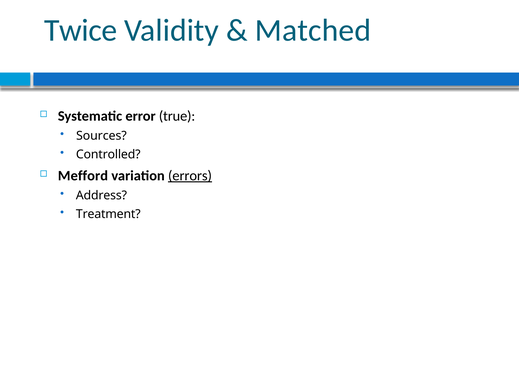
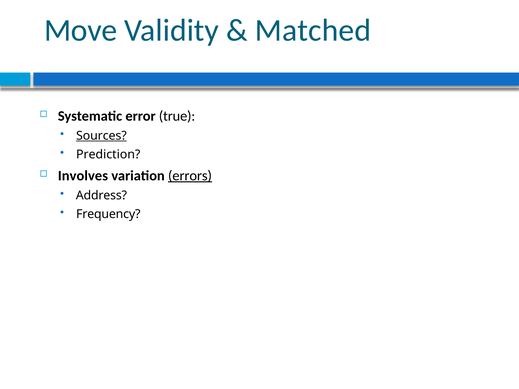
Twice: Twice -> Move
Sources underline: none -> present
Controlled: Controlled -> Prediction
Mefford: Mefford -> Involves
Treatment: Treatment -> Frequency
